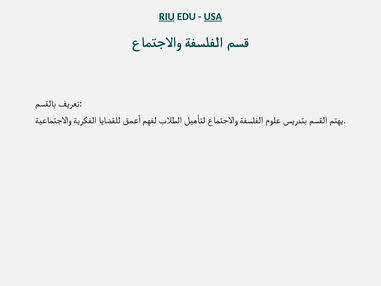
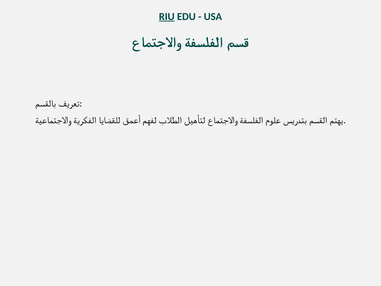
USA underline: present -> none
